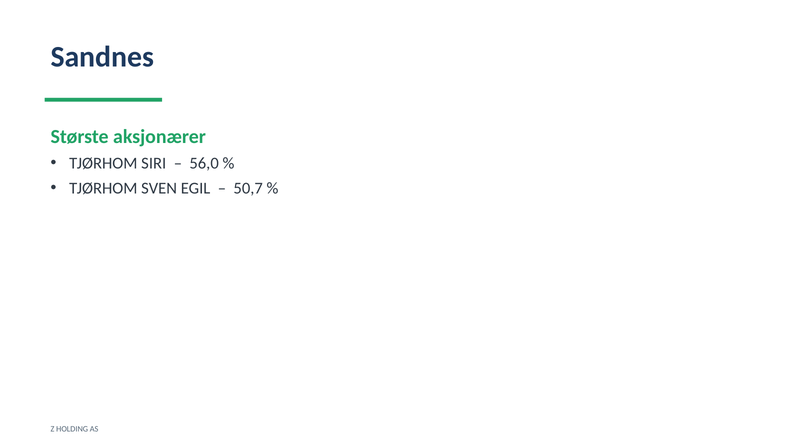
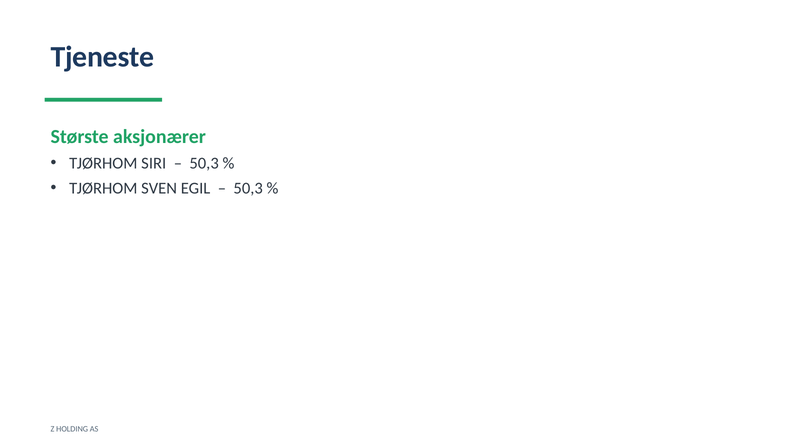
Sandnes: Sandnes -> Tjeneste
56,0 at (204, 163): 56,0 -> 50,3
50,7 at (248, 188): 50,7 -> 50,3
